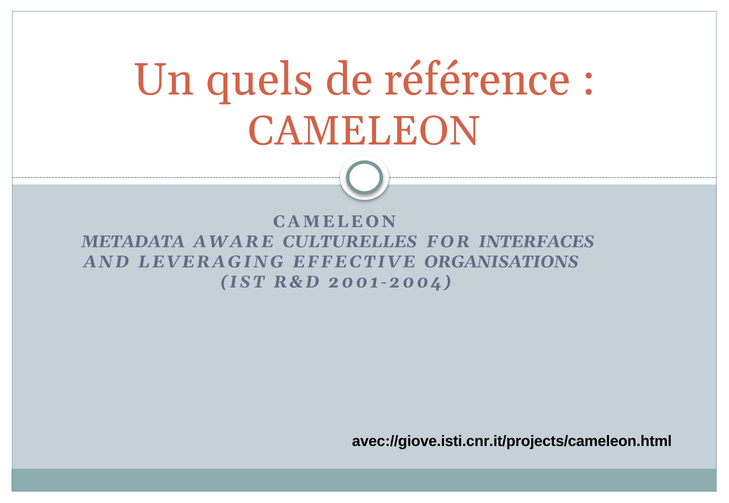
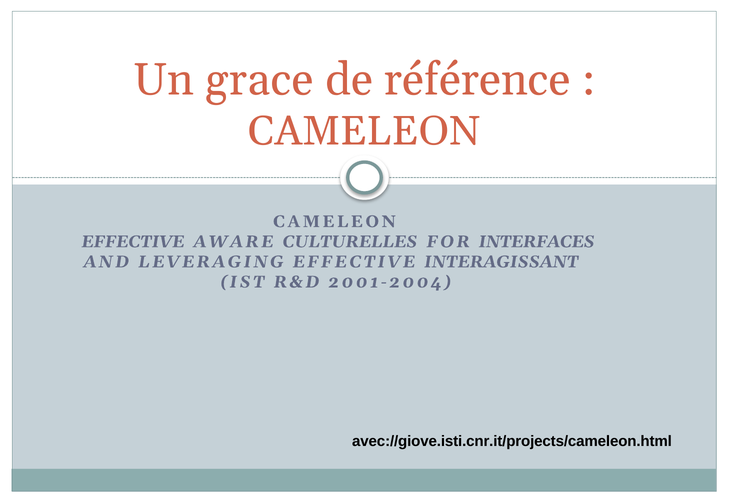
quels: quels -> grace
METADATA at (133, 242): METADATA -> EFFECTIVE
ORGANISATIONS: ORGANISATIONS -> INTERAGISSANT
